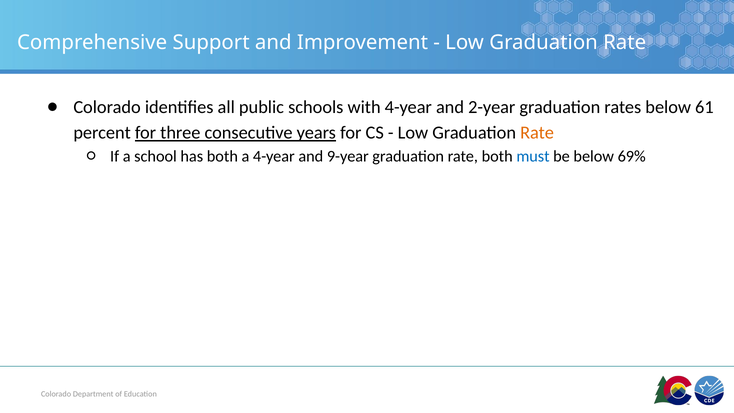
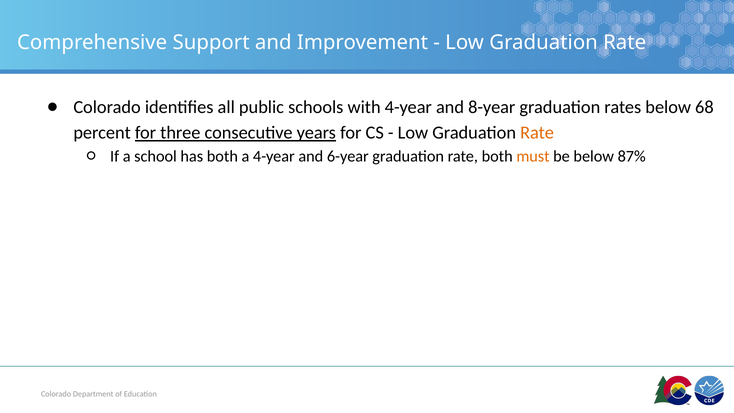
2-year: 2-year -> 8-year
61: 61 -> 68
9-year: 9-year -> 6-year
must colour: blue -> orange
69%: 69% -> 87%
